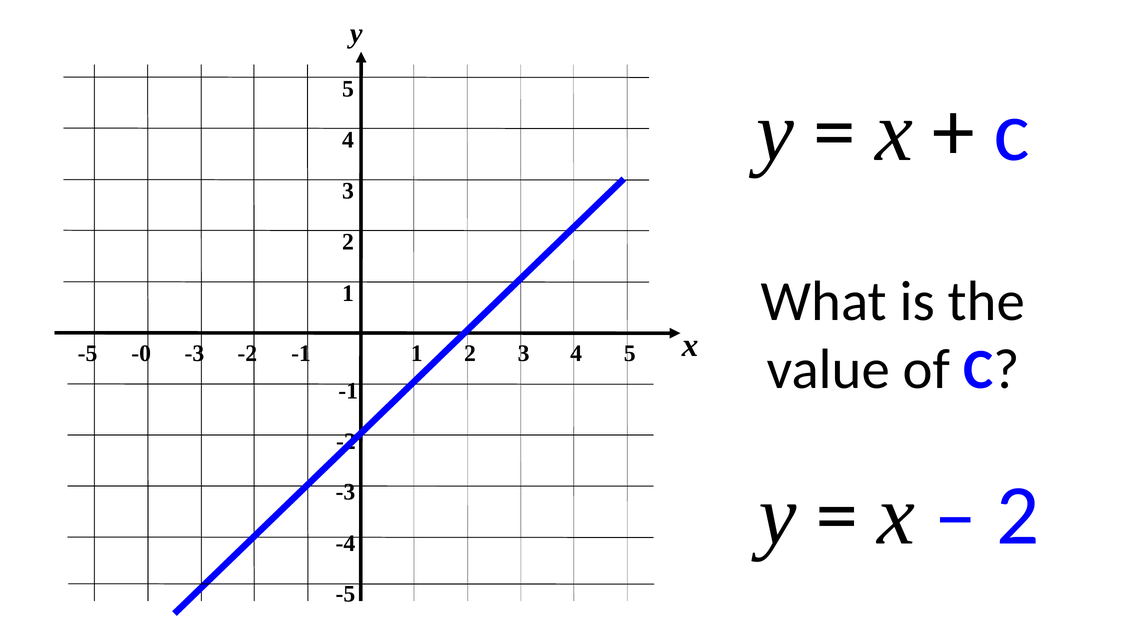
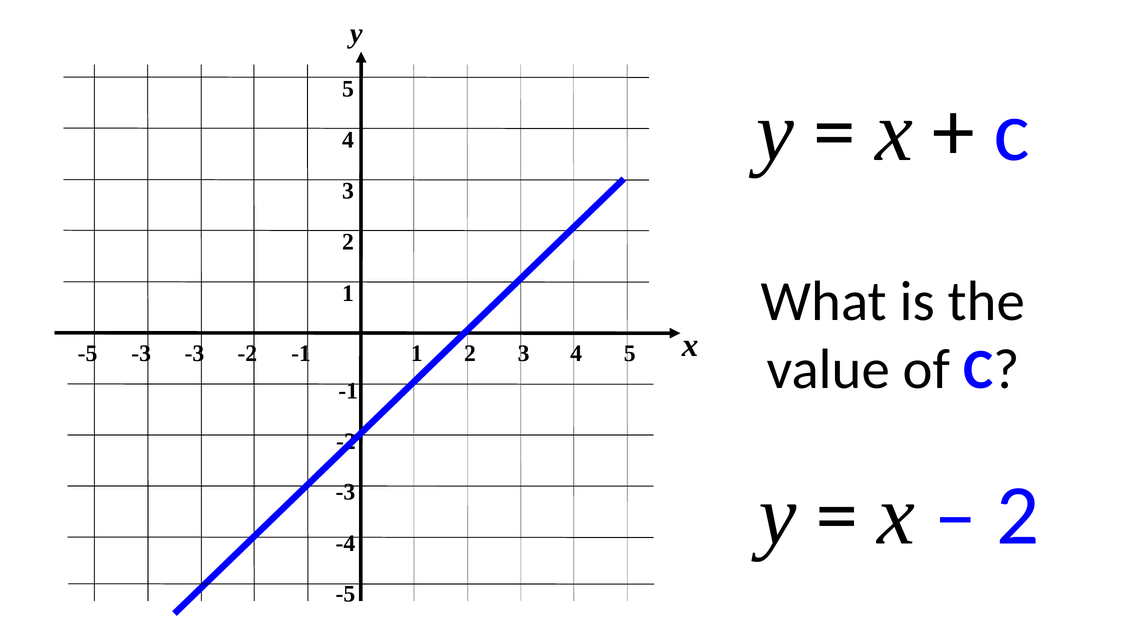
-5 -0: -0 -> -3
